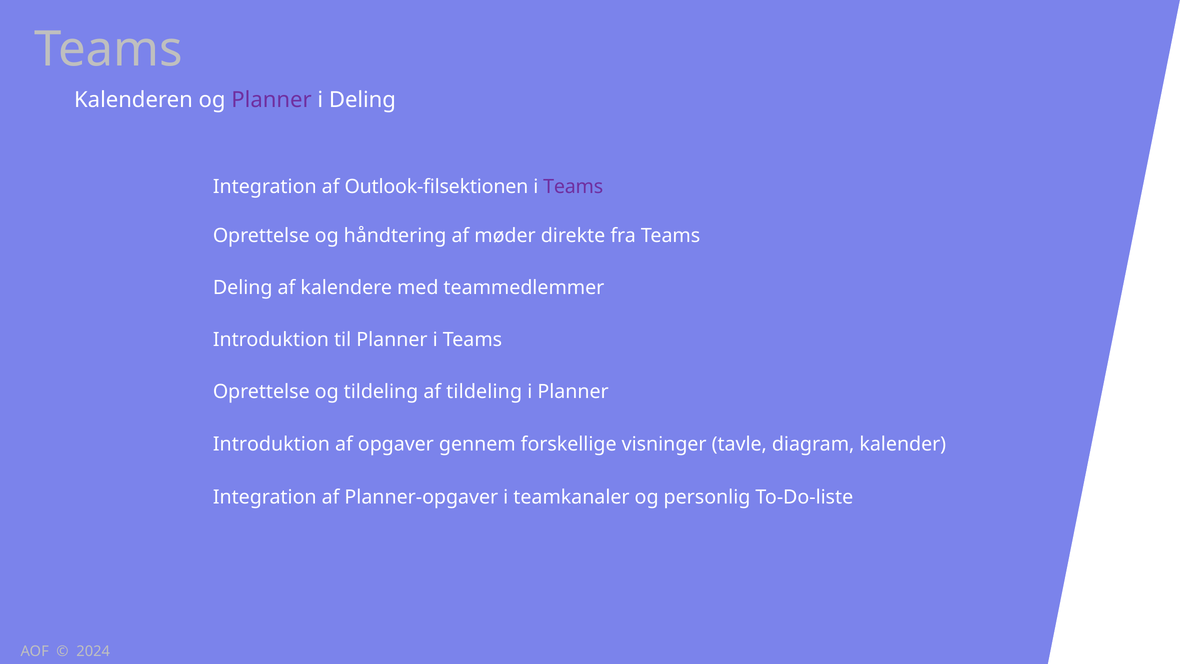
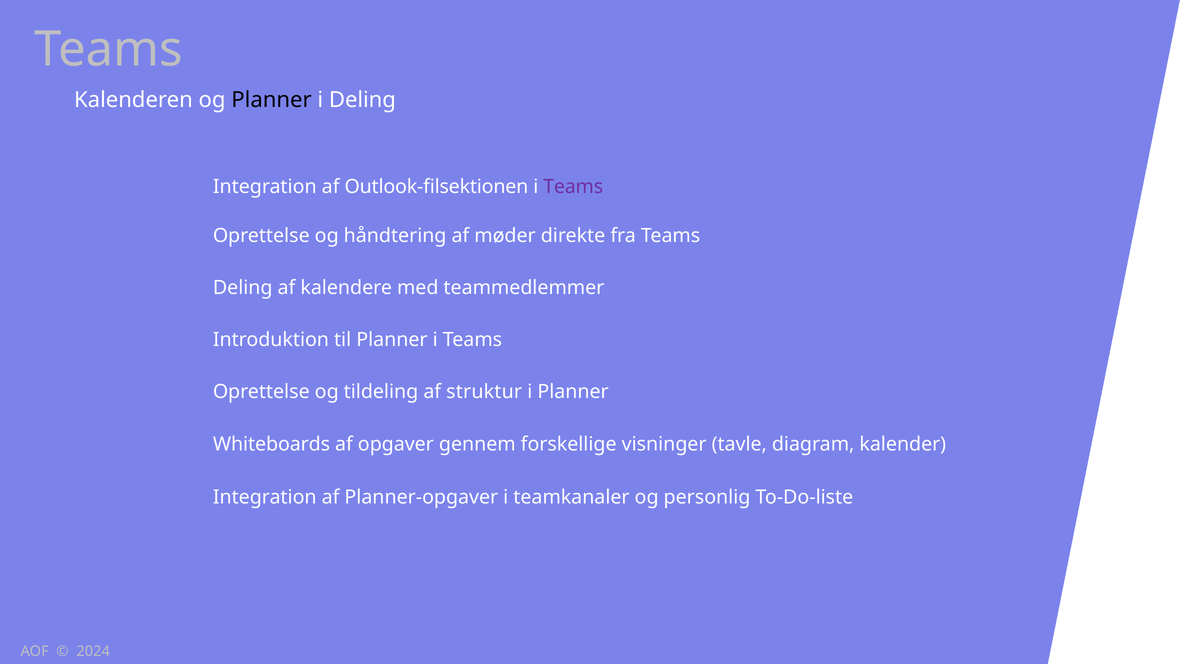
Planner at (272, 100) colour: purple -> black
af tildeling: tildeling -> struktur
Introduktion at (271, 444): Introduktion -> Whiteboards
